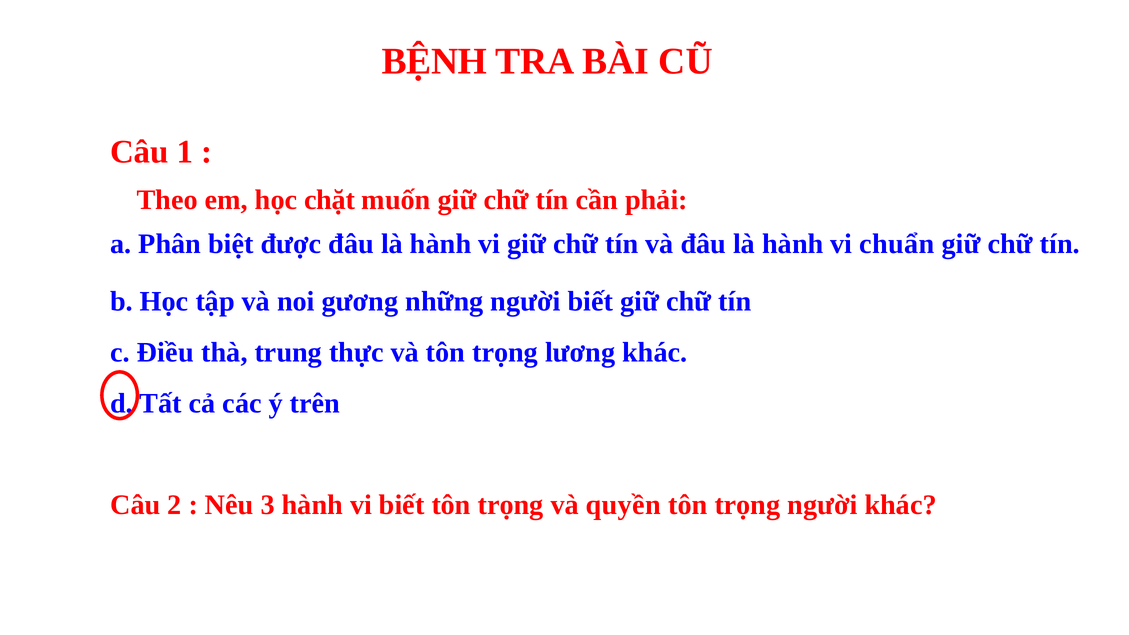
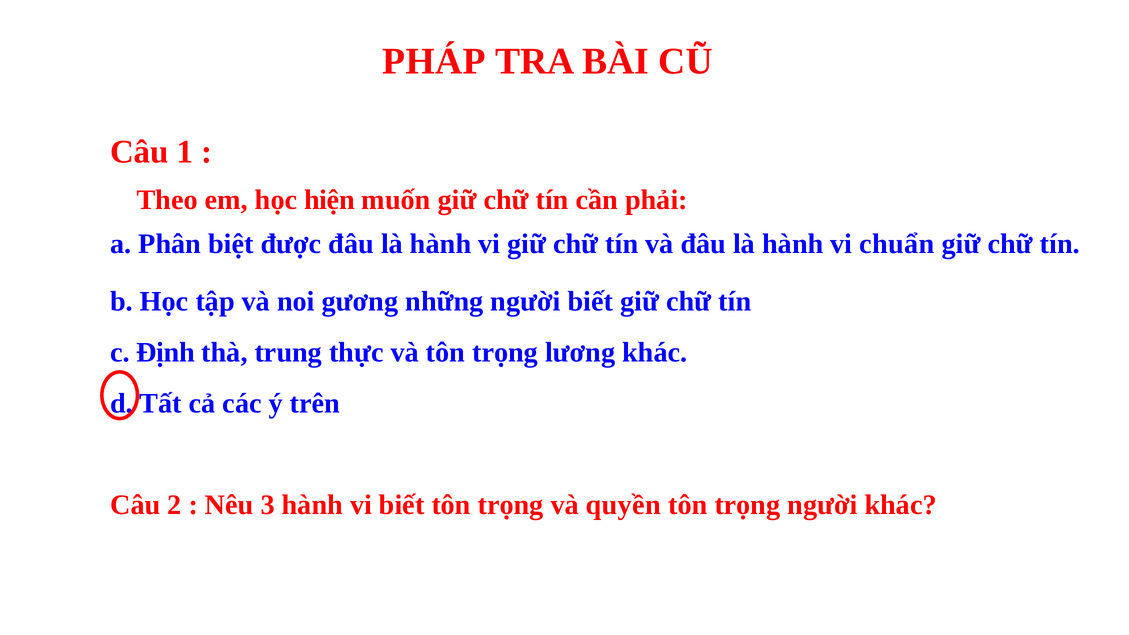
BỆNH: BỆNH -> PHÁP
chặt: chặt -> hiện
Điều: Điều -> Định
